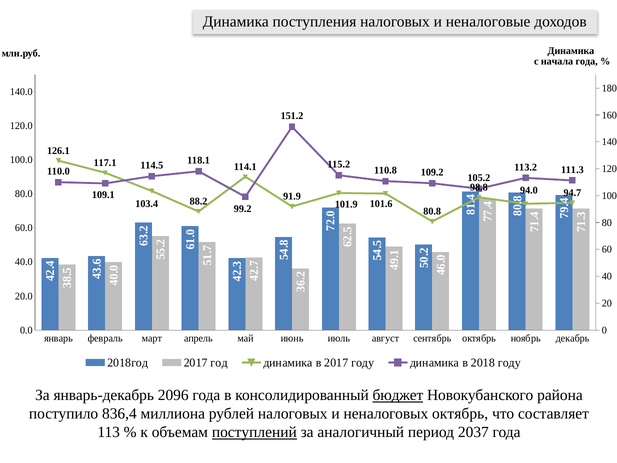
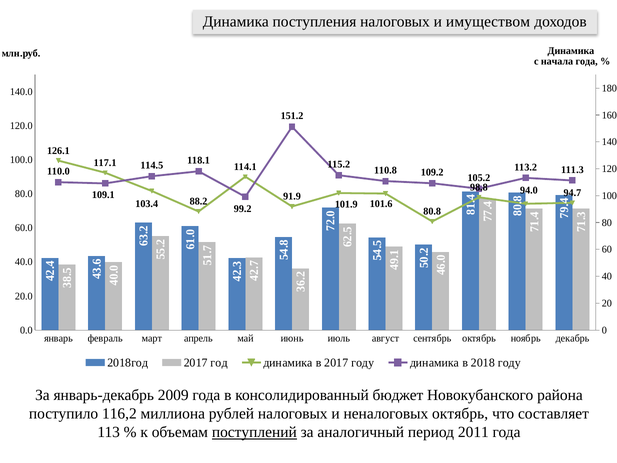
неналоговые: неналоговые -> имуществом
2096: 2096 -> 2009
бюджет underline: present -> none
836,4: 836,4 -> 116,2
2037: 2037 -> 2011
